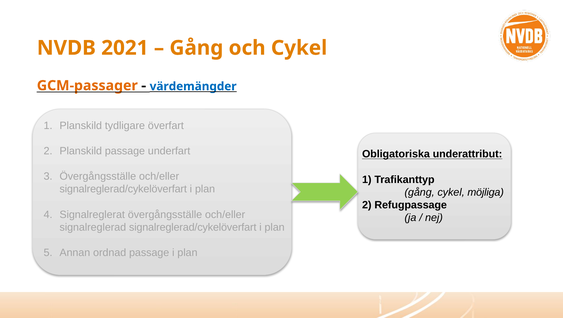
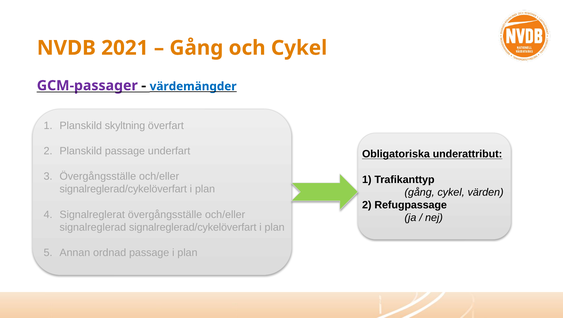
GCM-passager colour: orange -> purple
tydligare: tydligare -> skyltning
möjliga: möjliga -> värden
